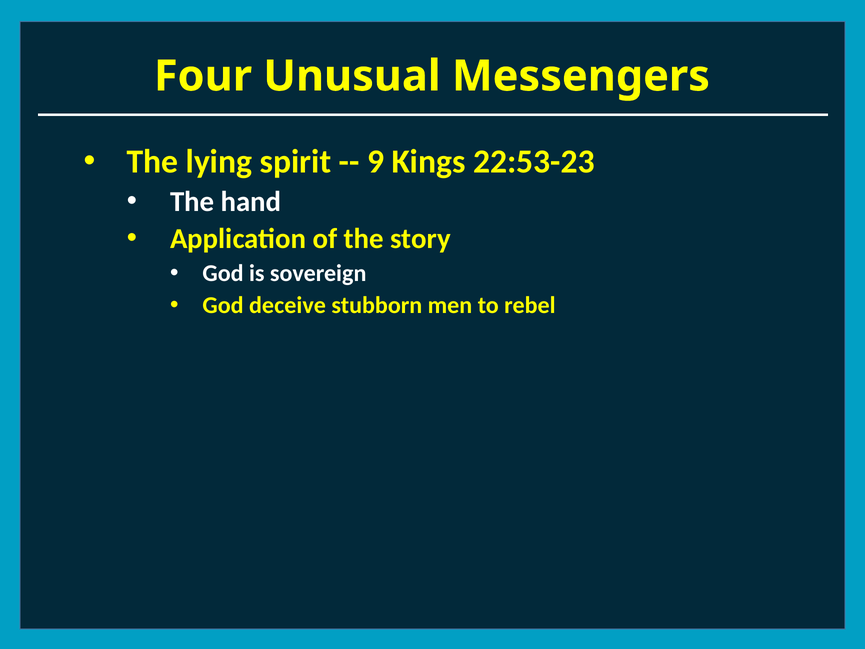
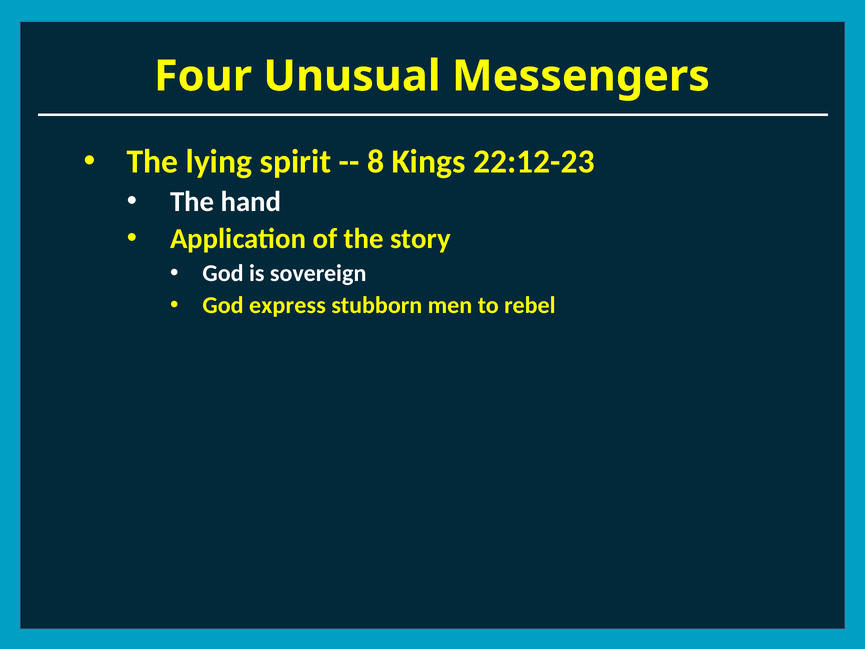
9: 9 -> 8
22:53-23: 22:53-23 -> 22:12-23
deceive: deceive -> express
